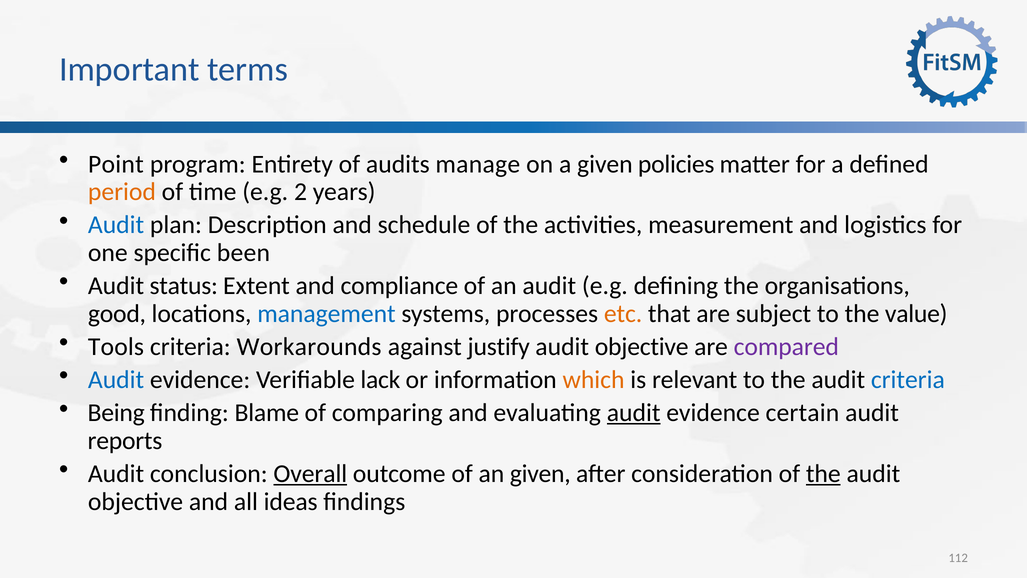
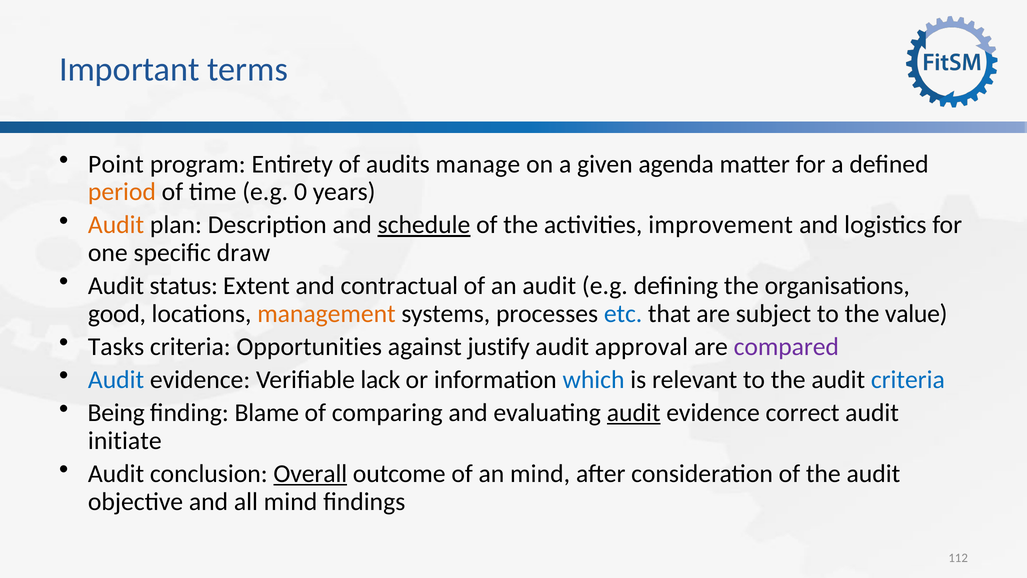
policies: policies -> agenda
2: 2 -> 0
Audit at (116, 225) colour: blue -> orange
schedule underline: none -> present
measurement: measurement -> improvement
been: been -> draw
compliance: compliance -> contractual
management colour: blue -> orange
etc colour: orange -> blue
Tools: Tools -> Tasks
Workarounds: Workarounds -> Opportunities
objective at (642, 346): objective -> approval
which colour: orange -> blue
certain: certain -> correct
reports: reports -> initiate
an given: given -> mind
the at (823, 474) underline: present -> none
all ideas: ideas -> mind
